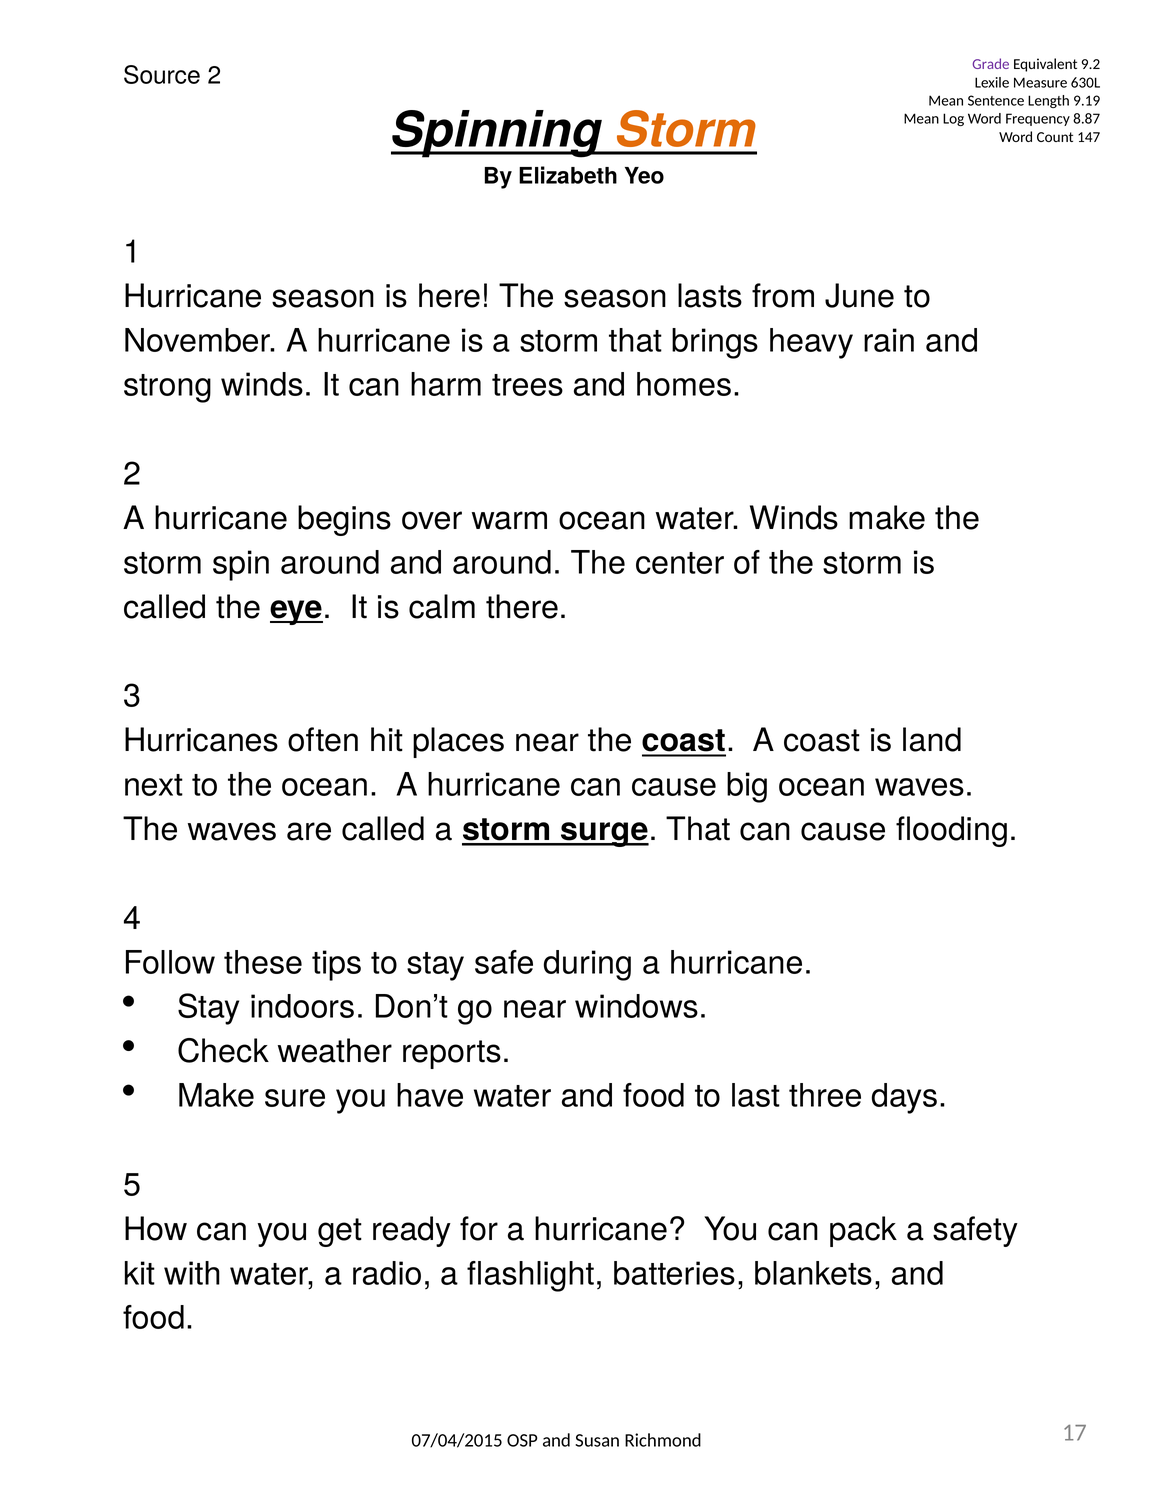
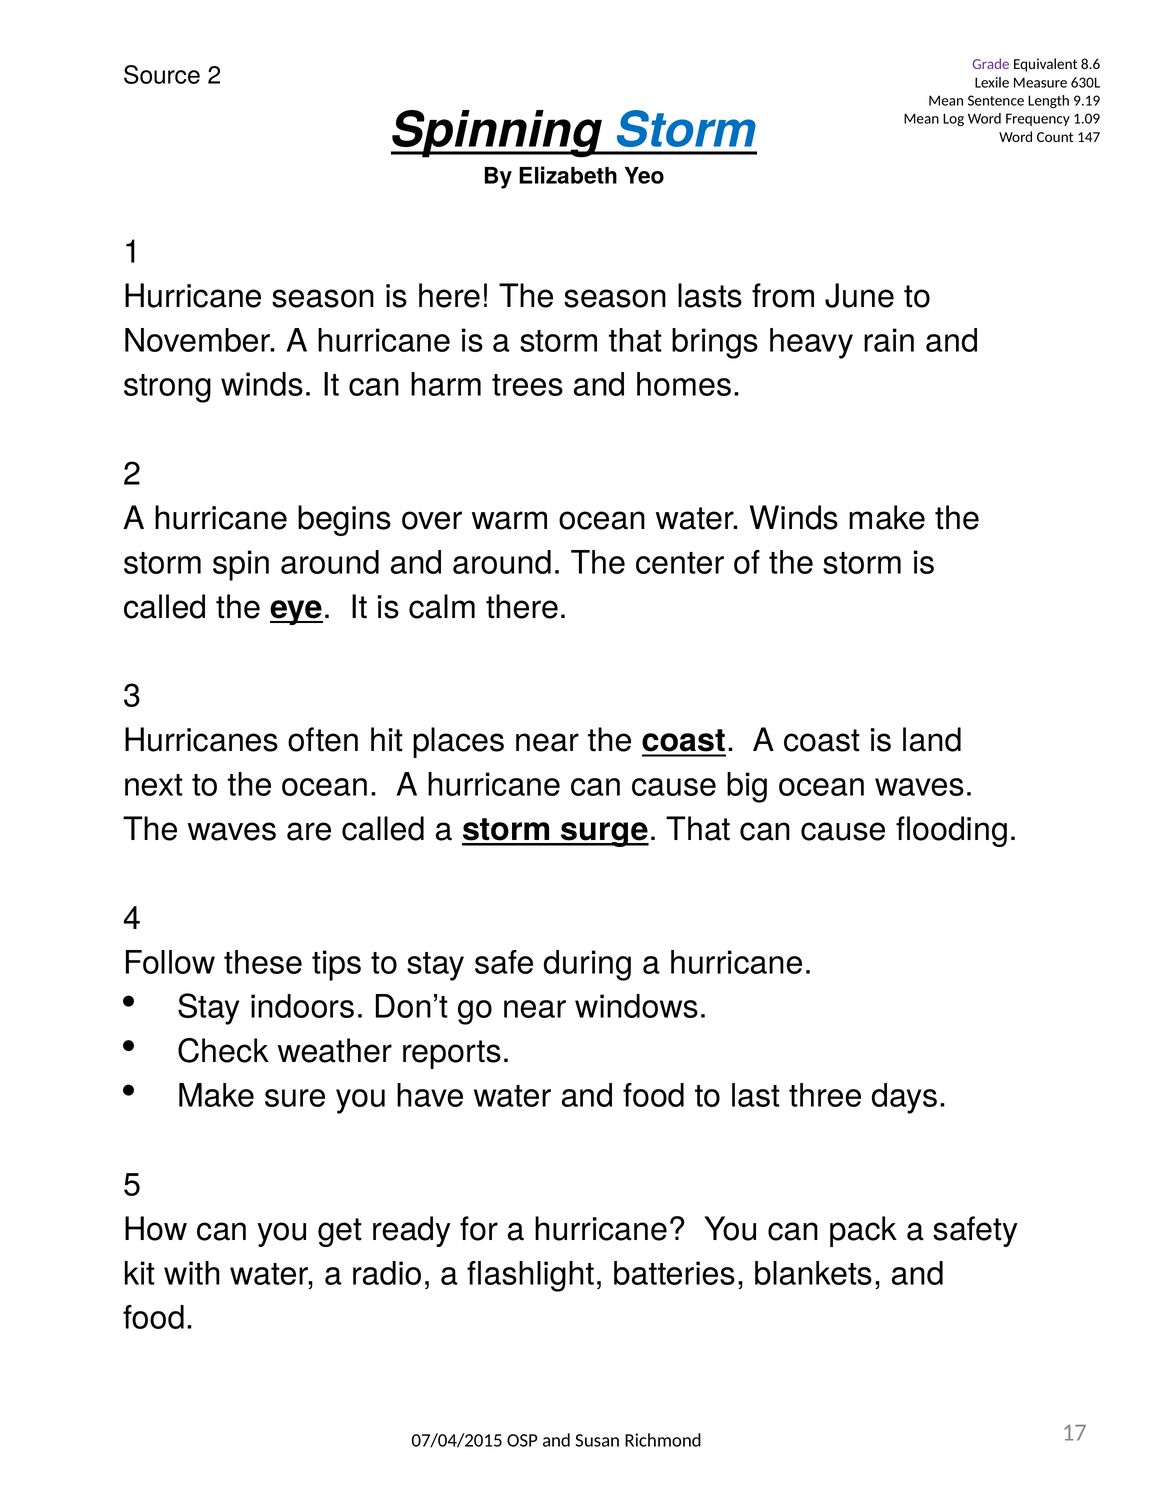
9.2: 9.2 -> 8.6
Storm at (686, 131) colour: orange -> blue
8.87: 8.87 -> 1.09
